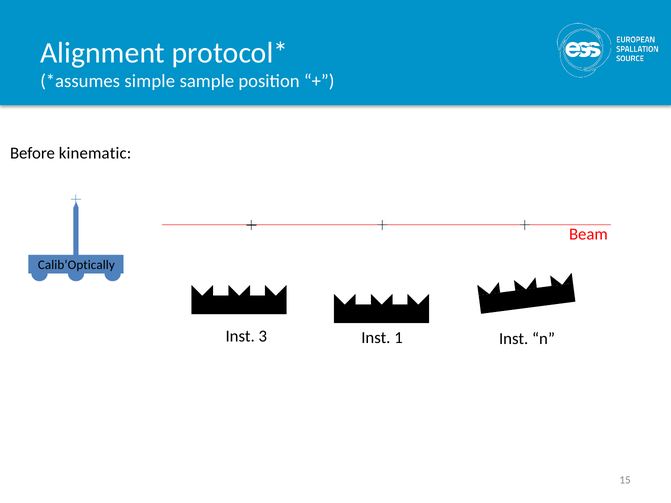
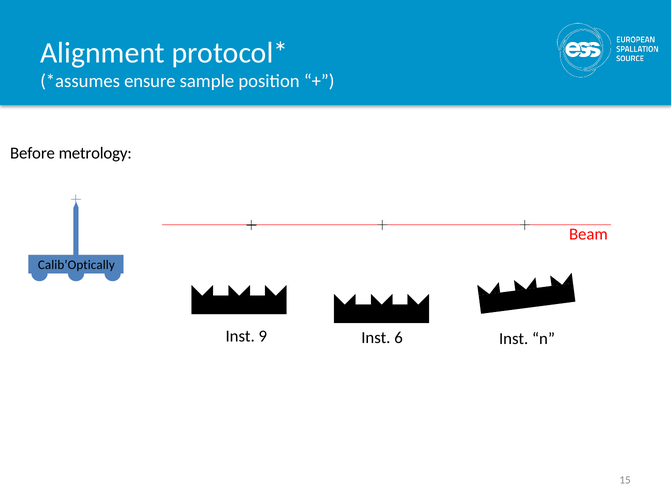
simple: simple -> ensure
kinematic: kinematic -> metrology
3: 3 -> 9
1: 1 -> 6
